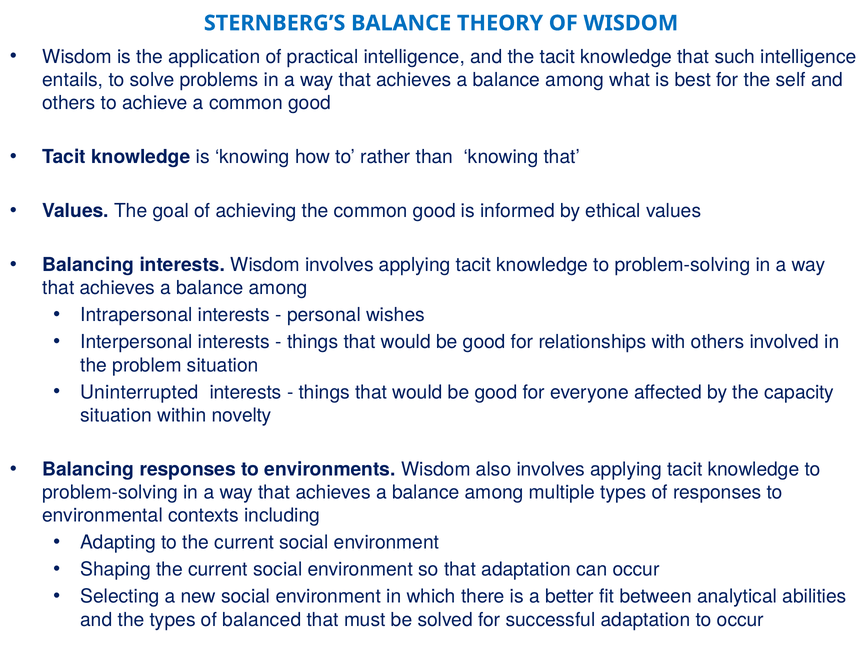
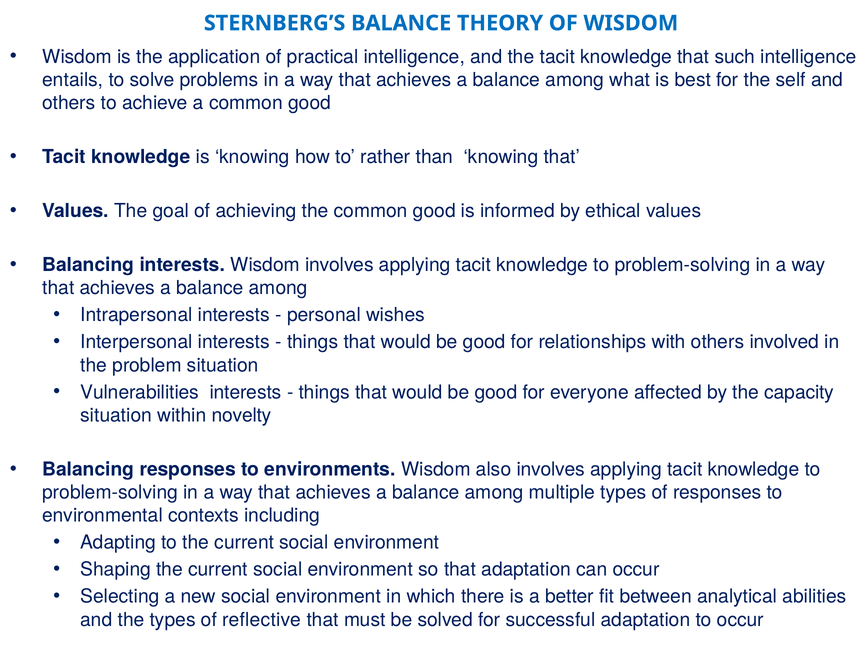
Uninterrupted: Uninterrupted -> Vulnerabilities
balanced: balanced -> reflective
